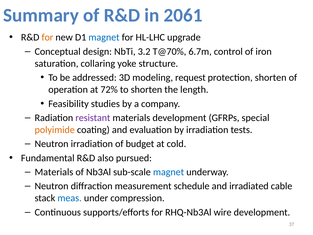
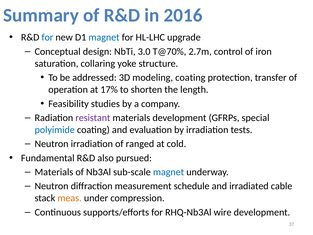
2061: 2061 -> 2016
for at (47, 37) colour: orange -> blue
3.2: 3.2 -> 3.0
6.7m: 6.7m -> 2.7m
modeling request: request -> coating
protection shorten: shorten -> transfer
72%: 72% -> 17%
polyimide colour: orange -> blue
budget: budget -> ranged
meas colour: blue -> orange
